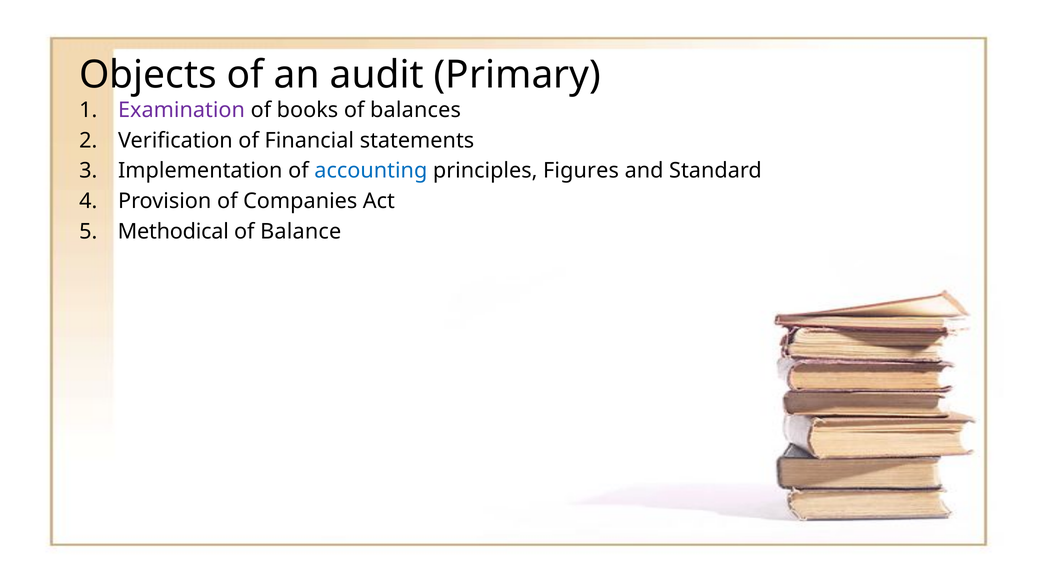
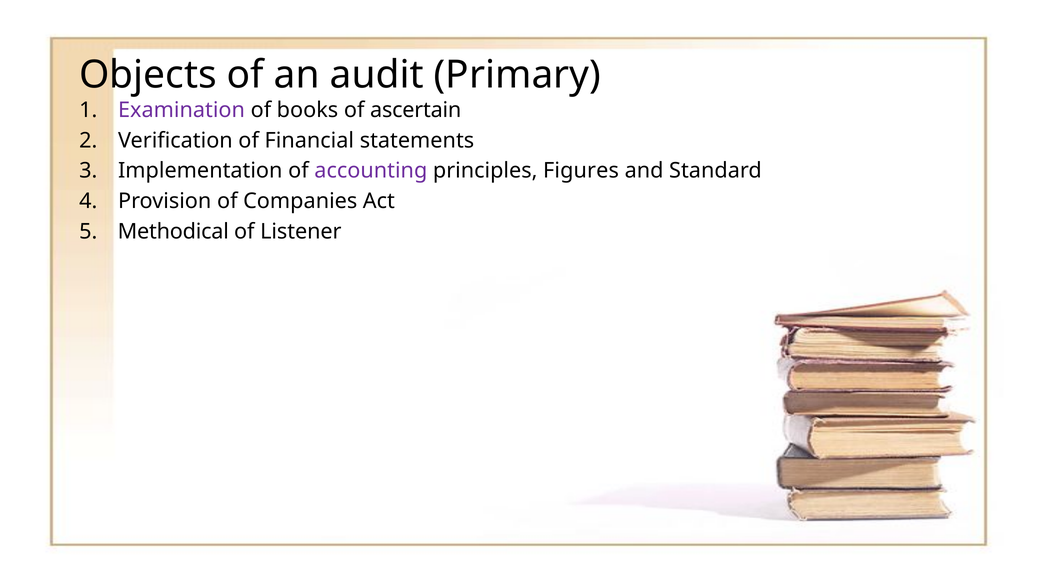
balances: balances -> ascertain
accounting colour: blue -> purple
Balance: Balance -> Listener
